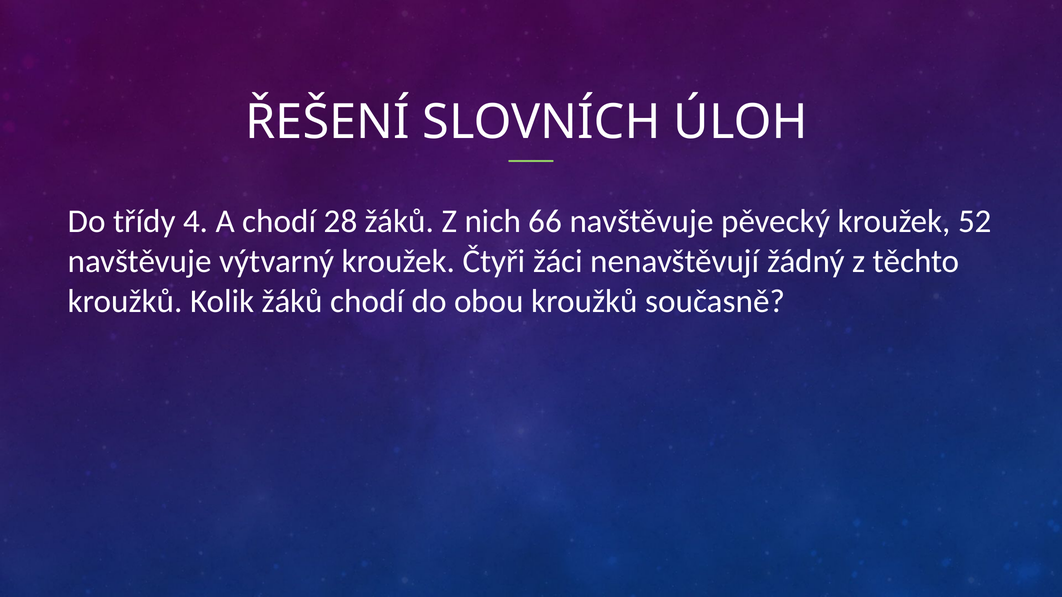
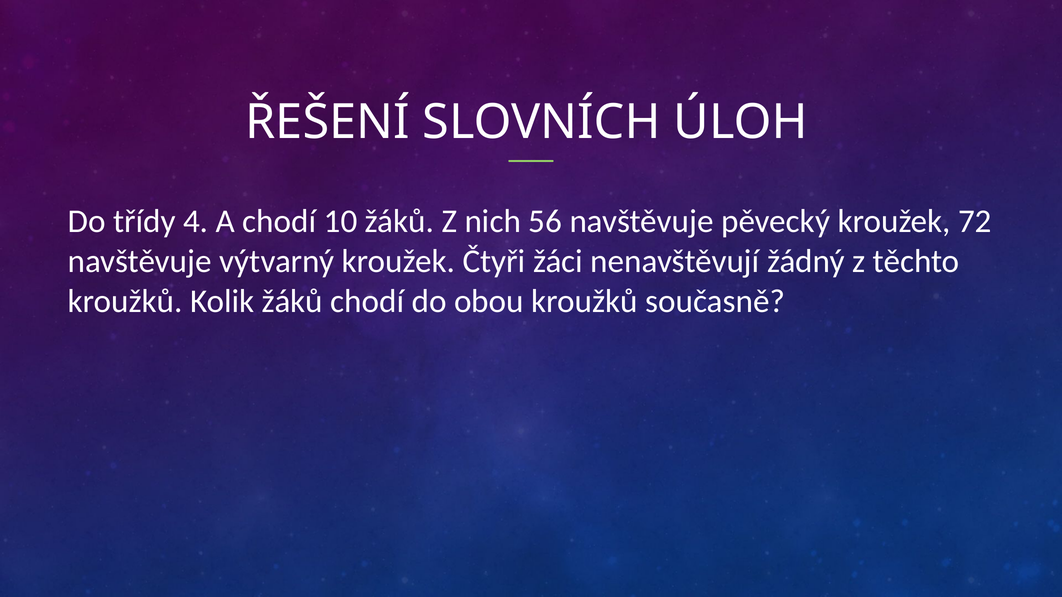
28: 28 -> 10
66: 66 -> 56
52: 52 -> 72
